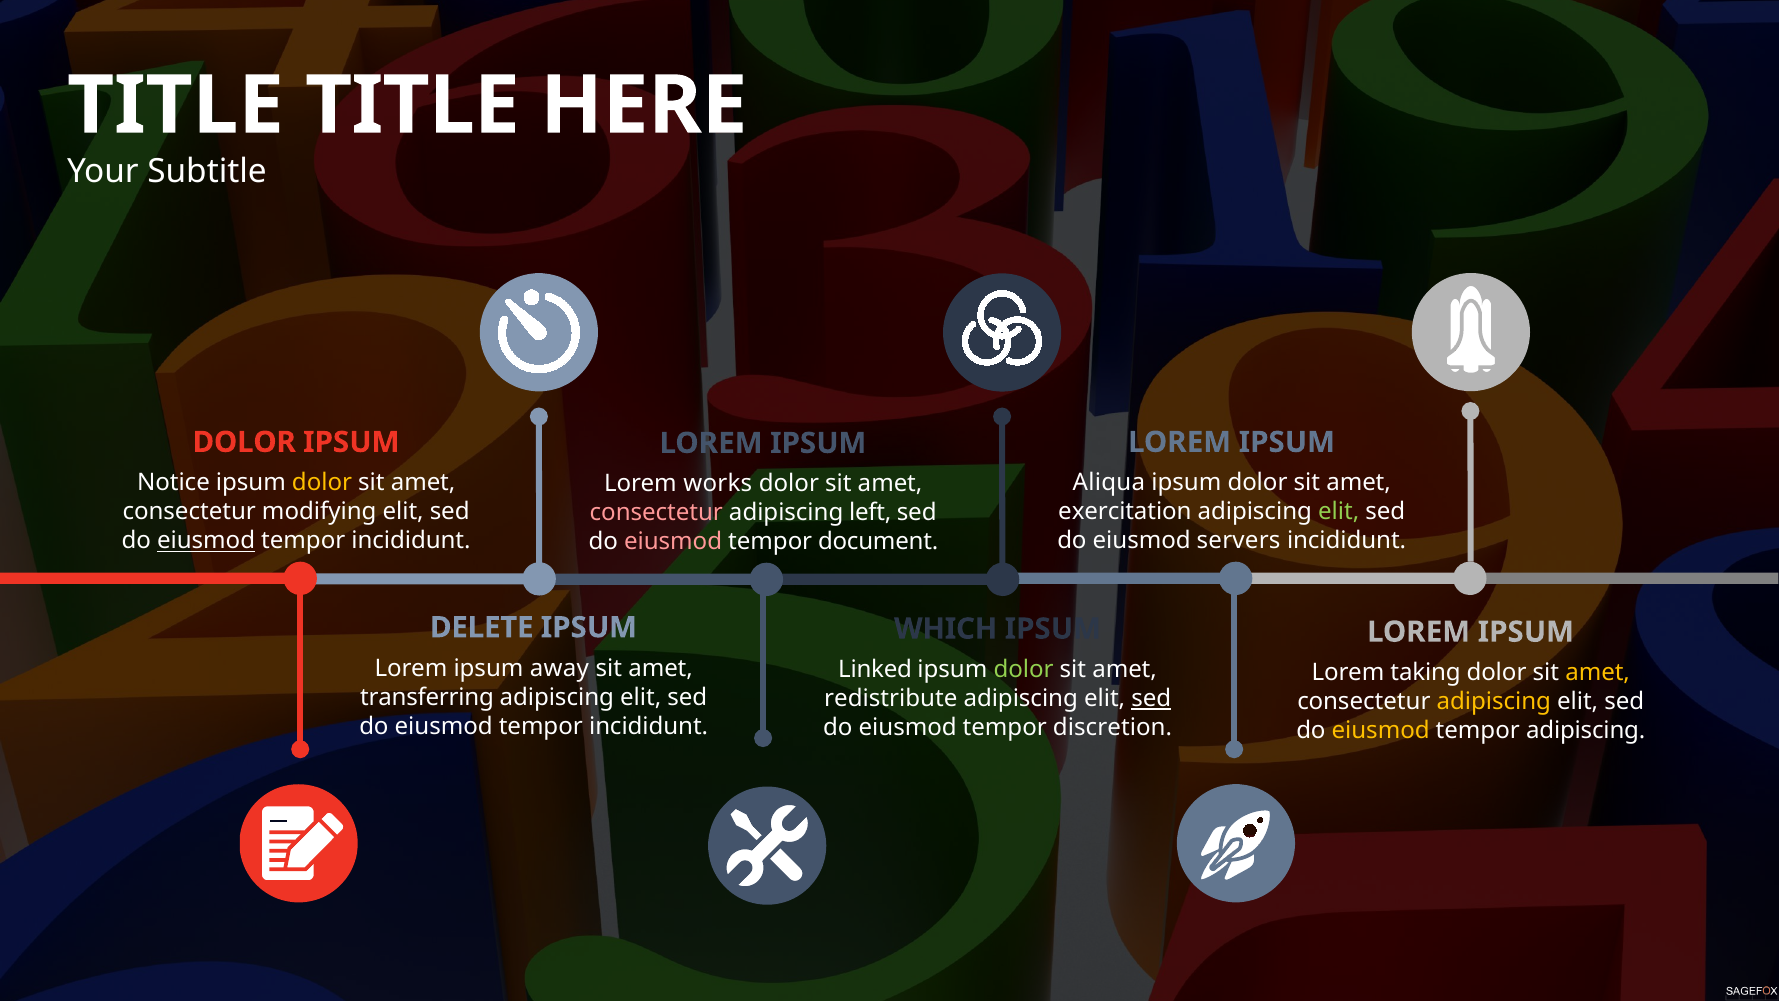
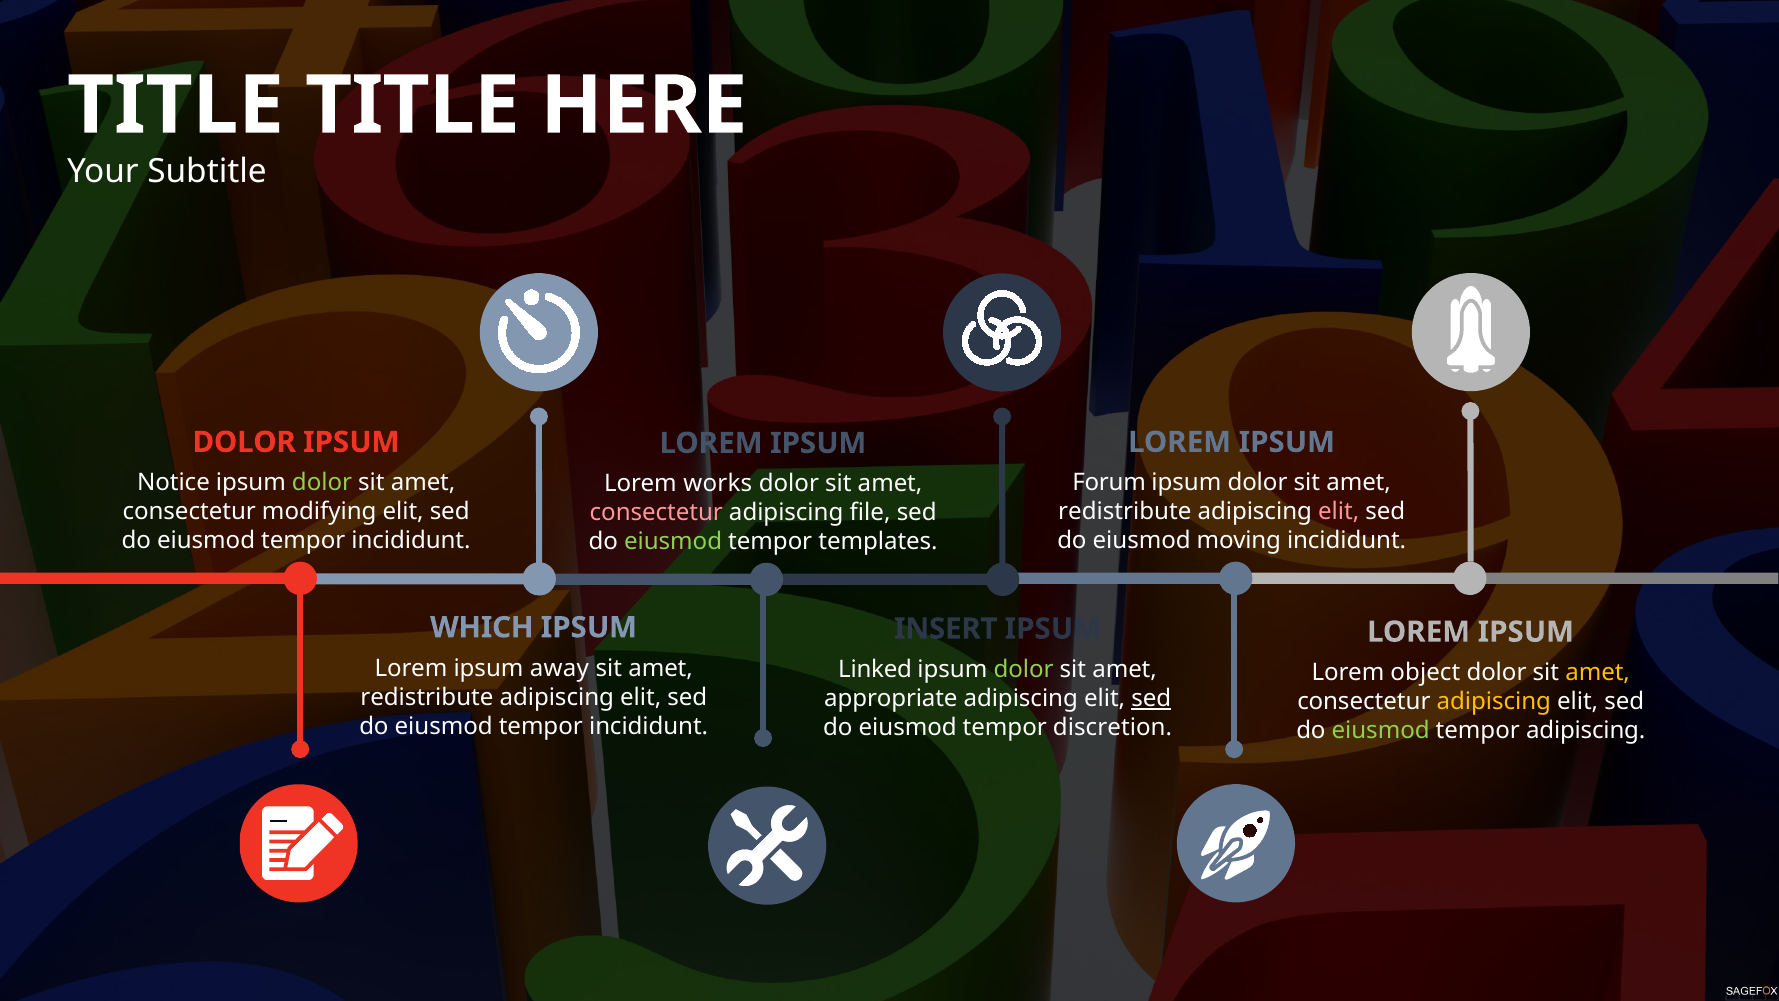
dolor at (322, 483) colour: yellow -> light green
Aliqua: Aliqua -> Forum
exercitation at (1125, 512): exercitation -> redistribute
elit at (1339, 512) colour: light green -> pink
left: left -> file
eiusmod at (206, 541) underline: present -> none
servers: servers -> moving
eiusmod at (673, 542) colour: pink -> light green
document: document -> templates
DELETE: DELETE -> WHICH
WHICH: WHICH -> INSERT
taking: taking -> object
transferring at (427, 697): transferring -> redistribute
redistribute: redistribute -> appropriate
eiusmod at (1381, 730) colour: yellow -> light green
